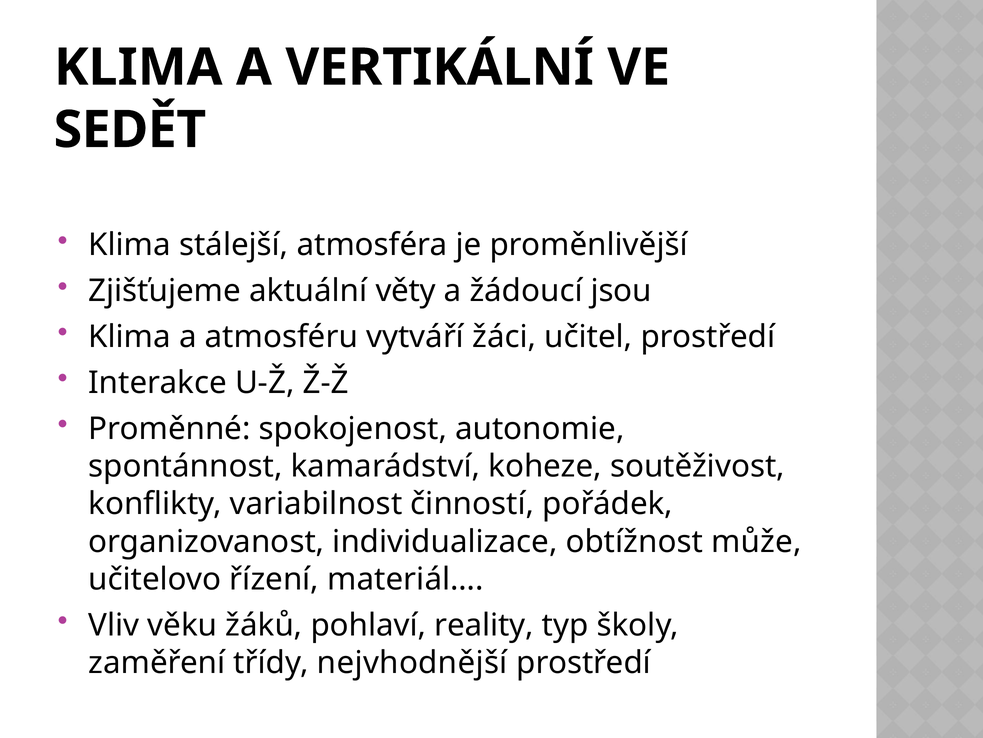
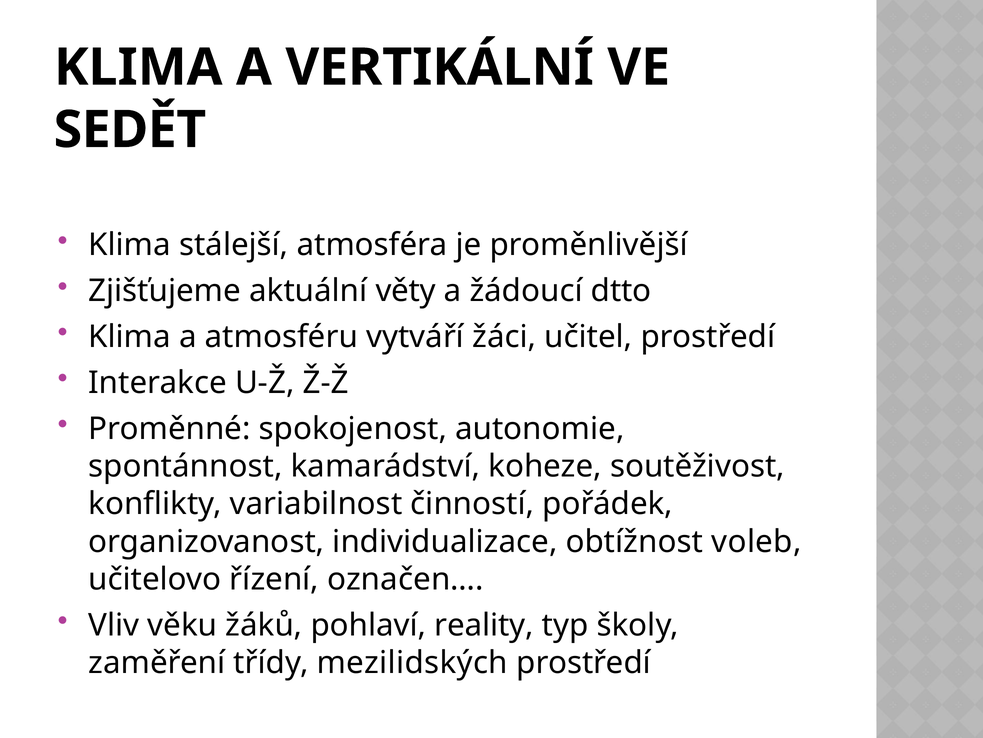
jsou: jsou -> dtto
může: může -> voleb
materiál…: materiál… -> označen…
nejvhodnější: nejvhodnější -> mezilidských
